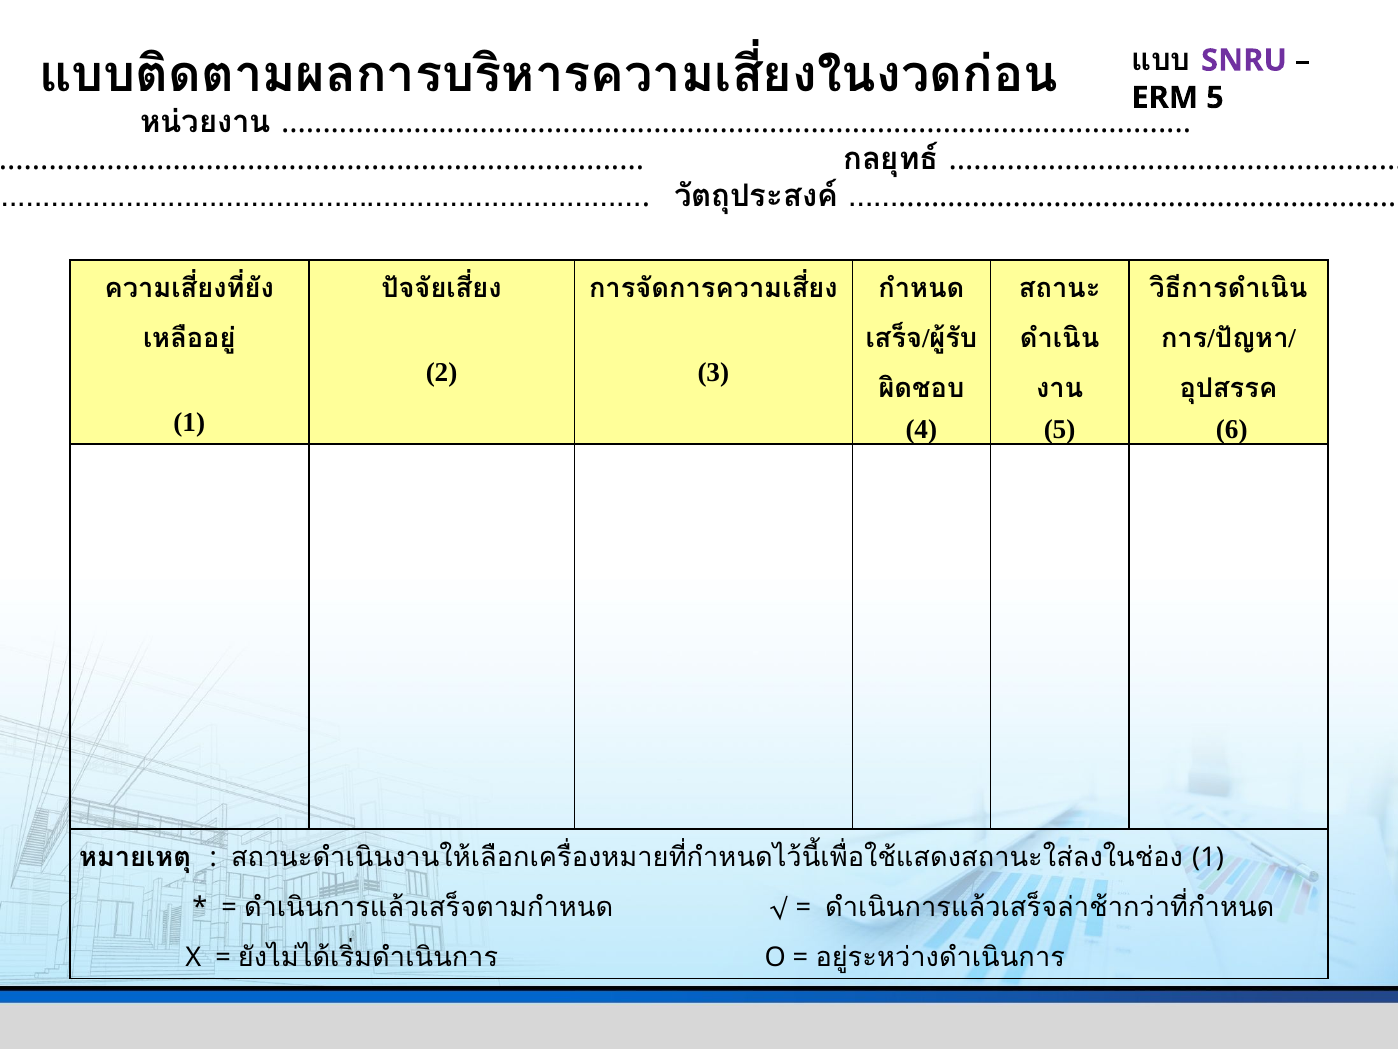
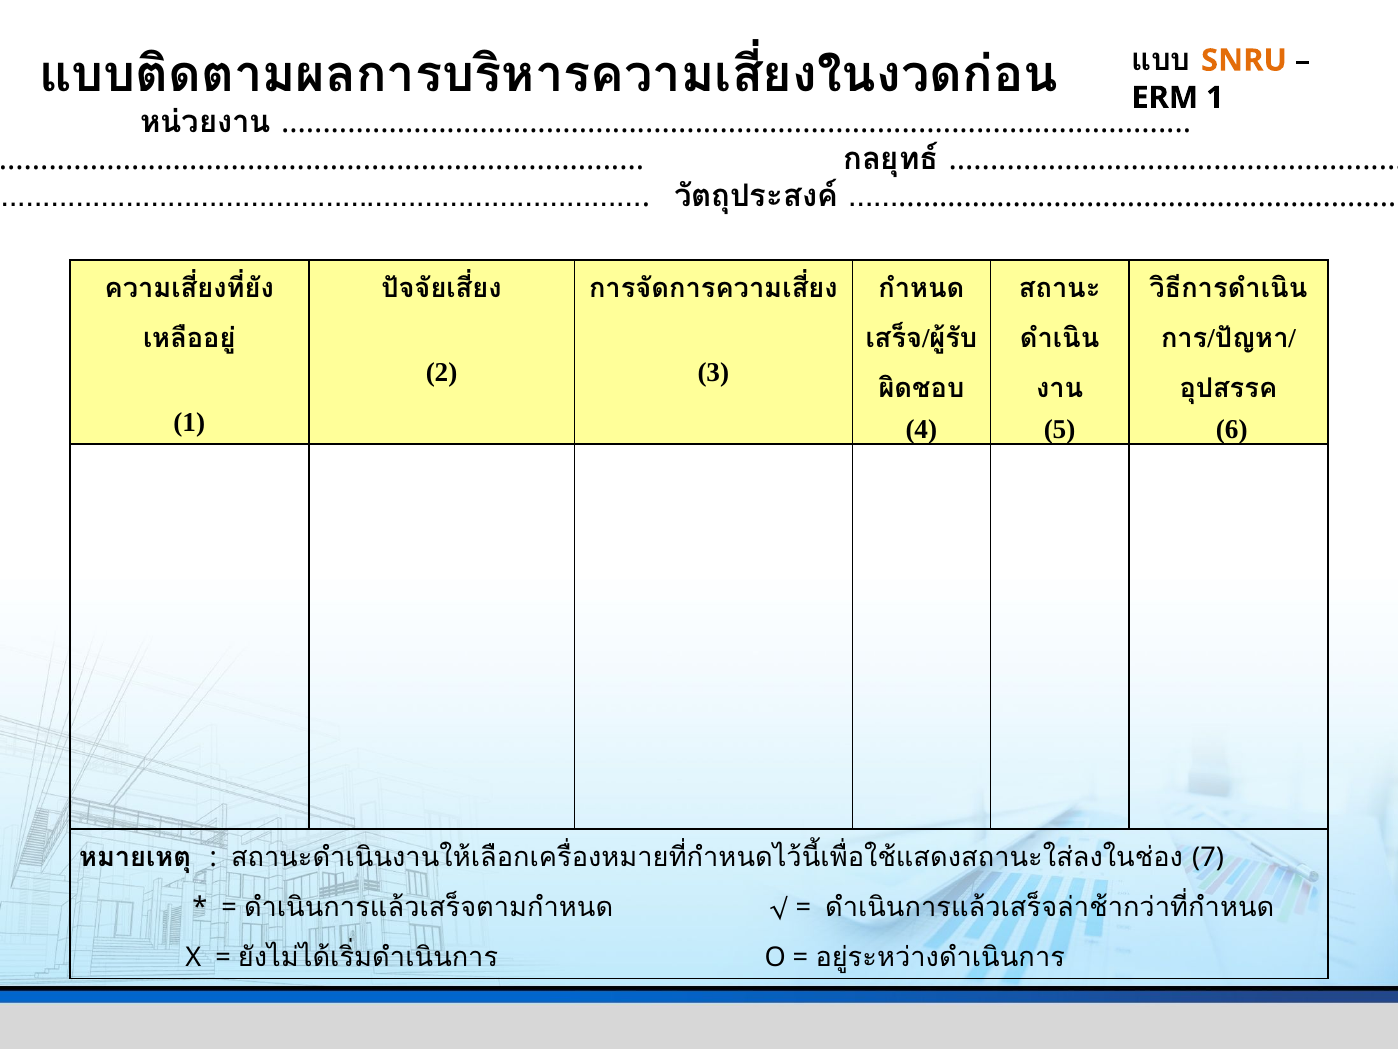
SNRU colour: purple -> orange
ERM 5: 5 -> 1
1 at (1208, 857): 1 -> 7
